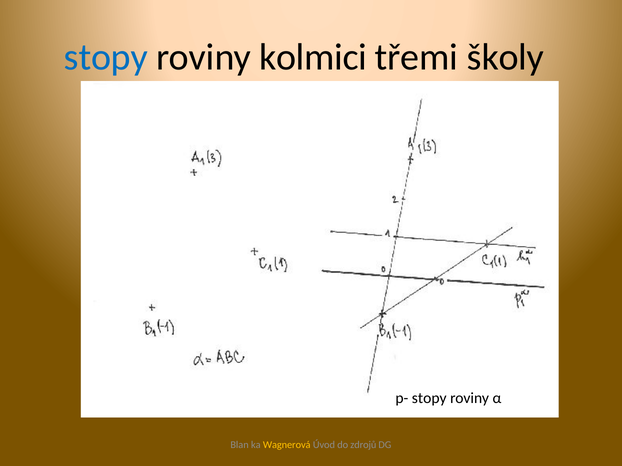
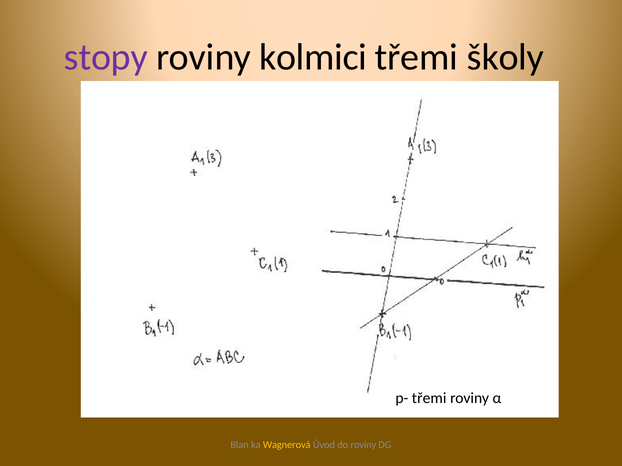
stopy at (106, 57) colour: blue -> purple
p- stopy: stopy -> třemi
do zdrojů: zdrojů -> roviny
